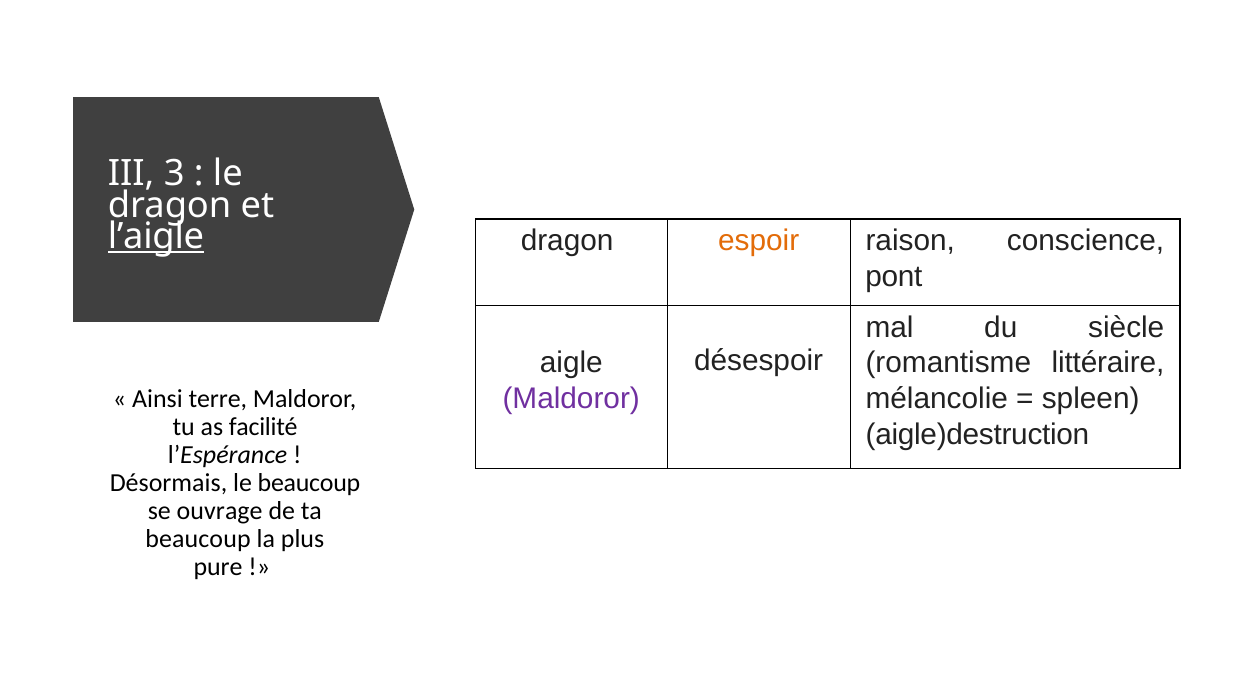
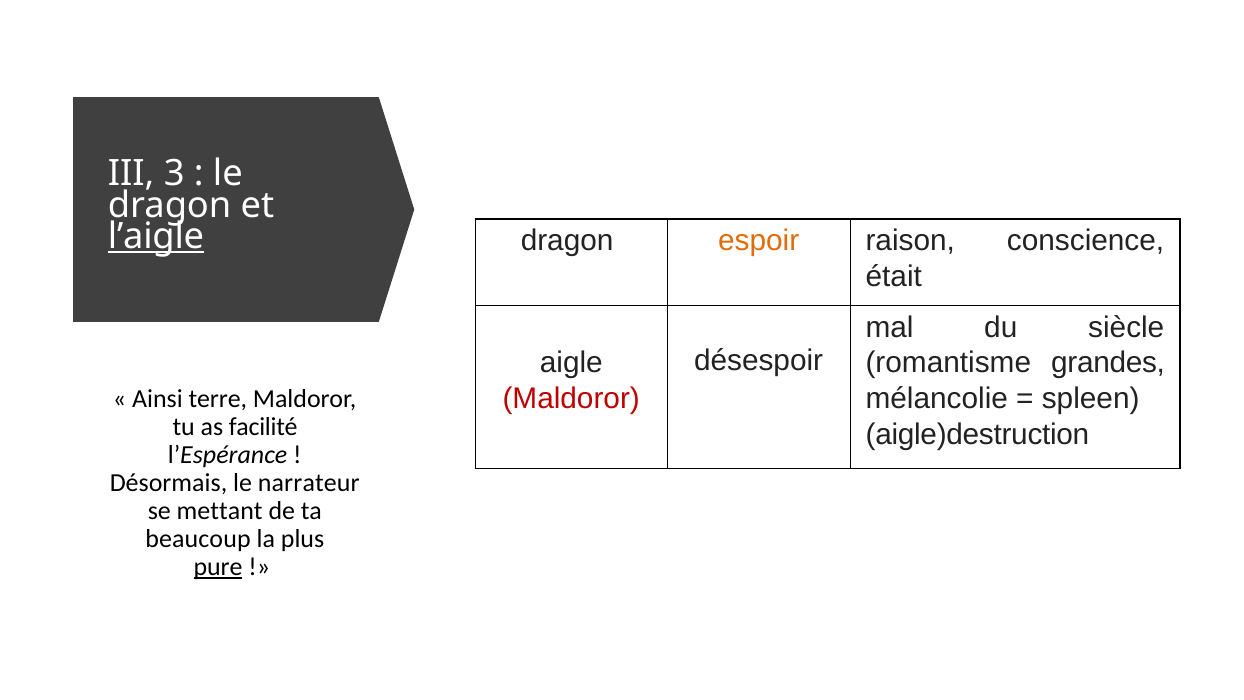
pont: pont -> était
littéraire: littéraire -> grandes
Maldoror at (571, 399) colour: purple -> red
le beaucoup: beaucoup -> narrateur
ouvrage: ouvrage -> mettant
pure underline: none -> present
